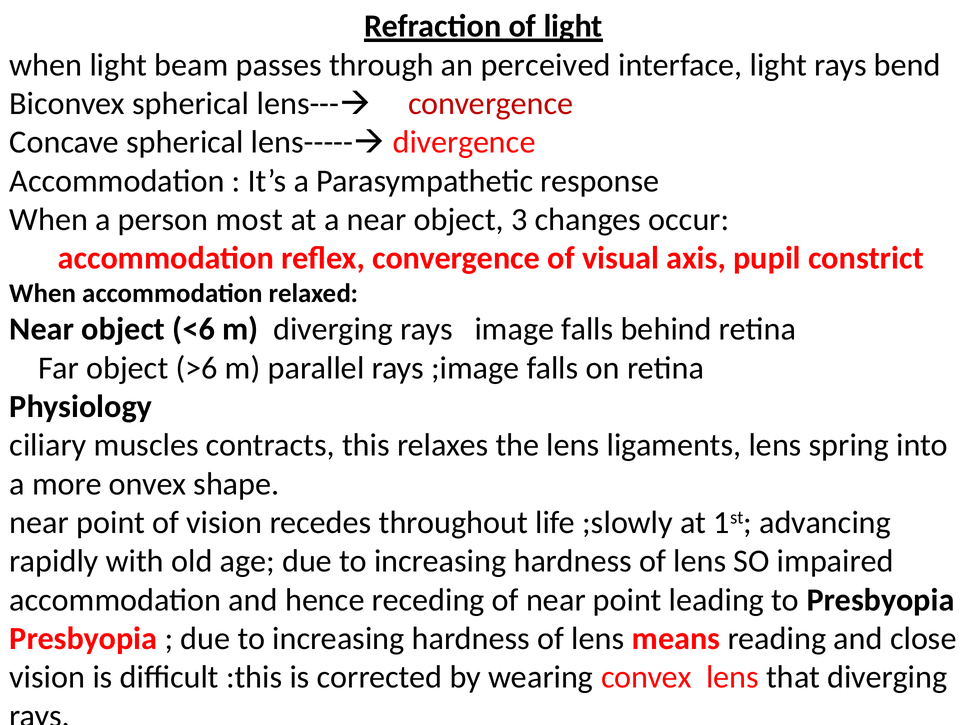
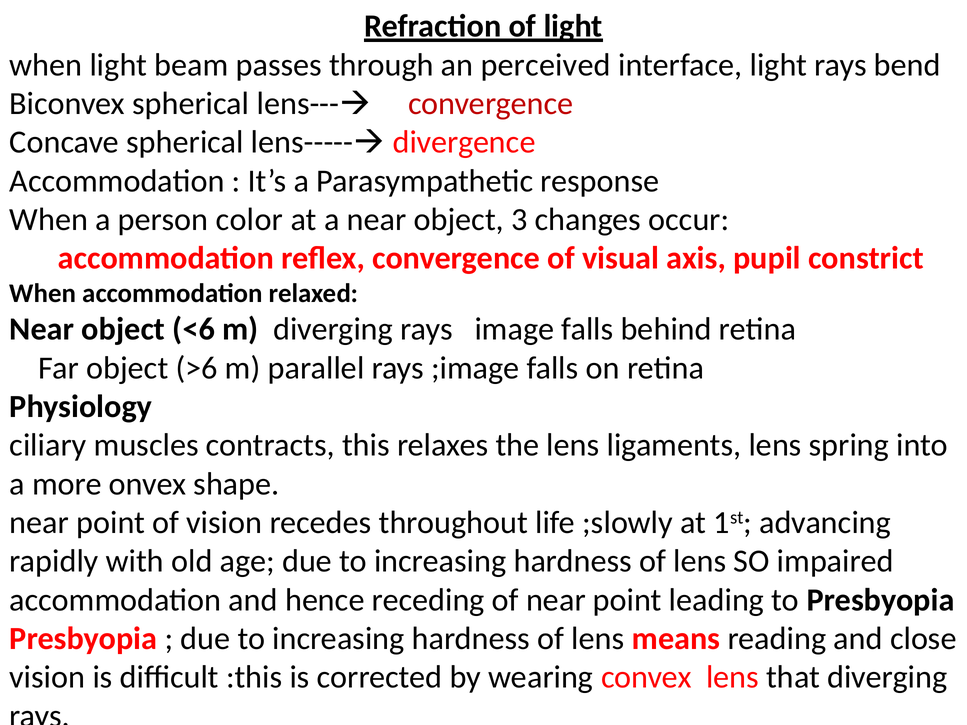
most: most -> color
